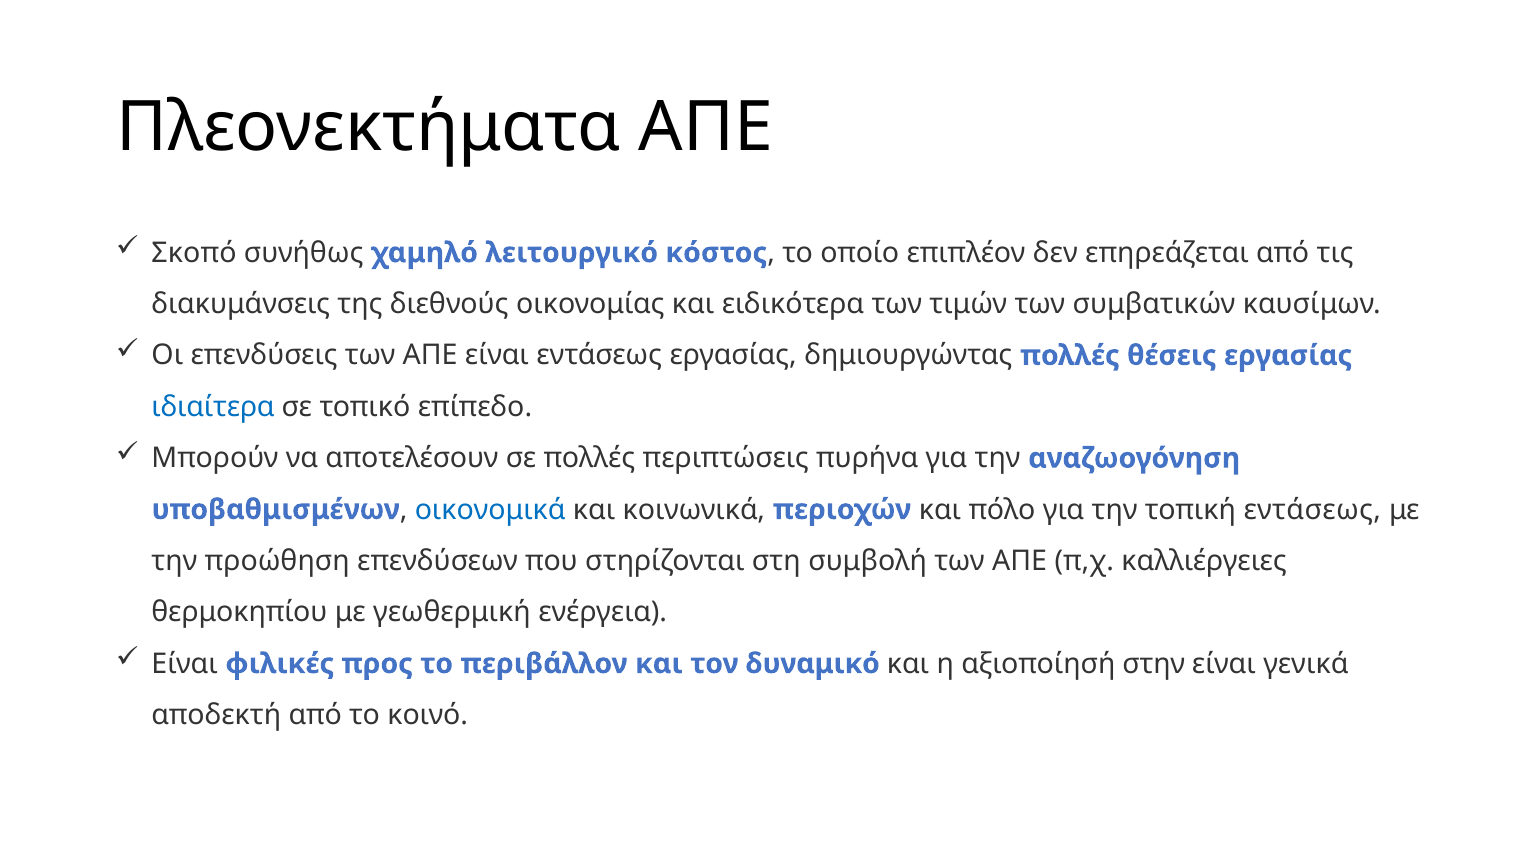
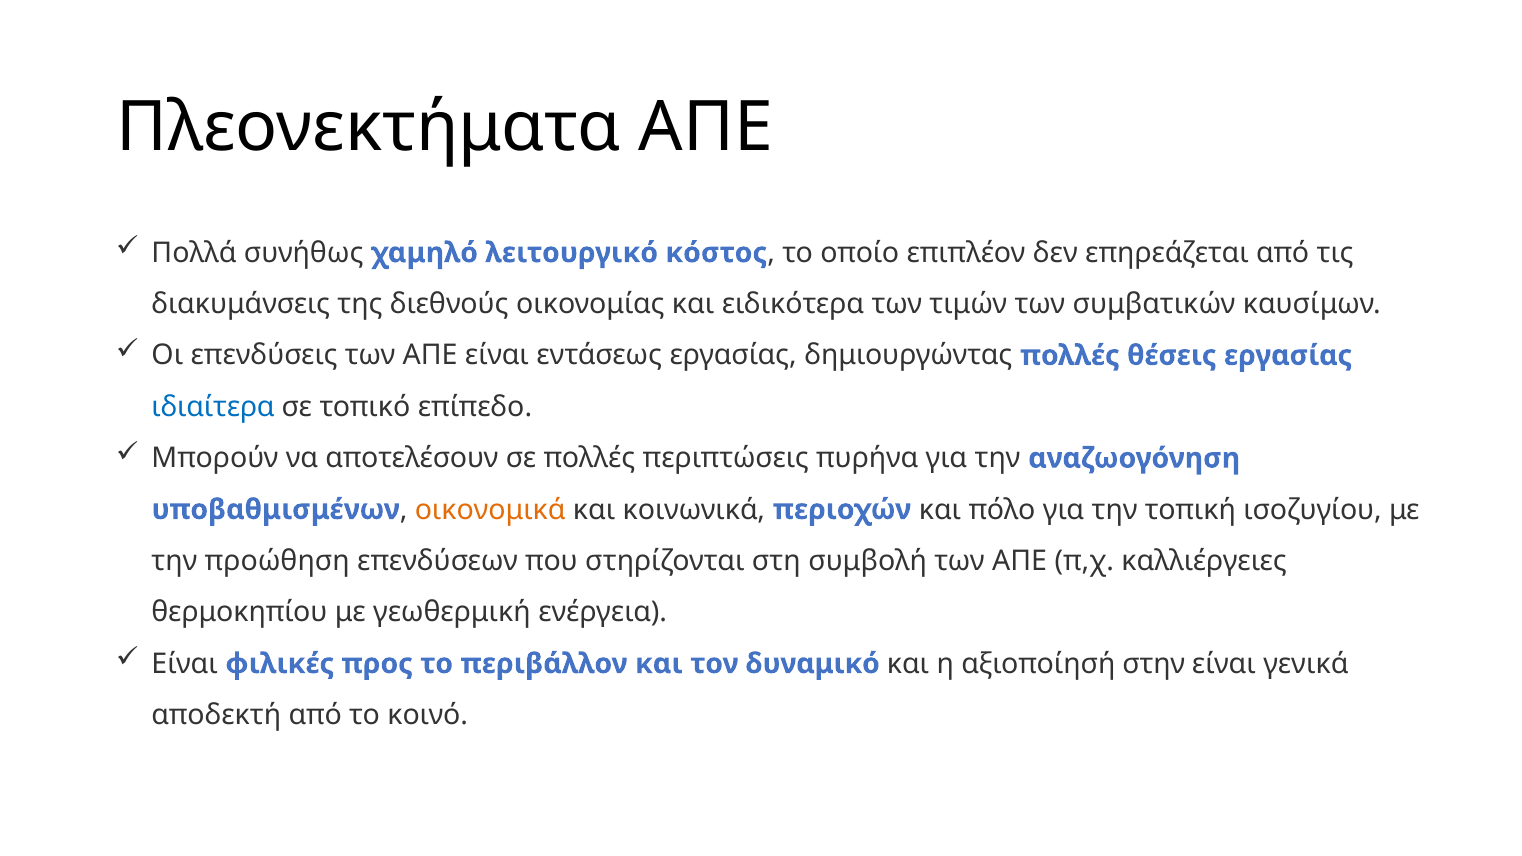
Σκοπό: Σκοπό -> Πολλά
οικονομικά colour: blue -> orange
τοπική εντάσεως: εντάσεως -> ισοζυγίου
